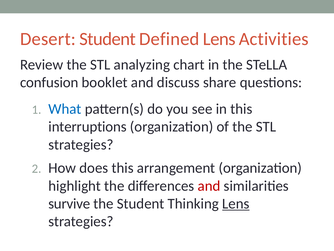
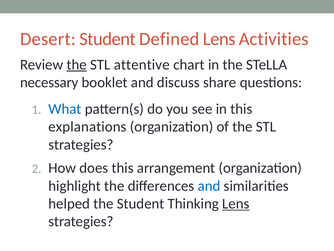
the at (77, 65) underline: none -> present
analyzing: analyzing -> attentive
confusion: confusion -> necessary
interruptions: interruptions -> explanations
and at (209, 186) colour: red -> blue
survive: survive -> helped
